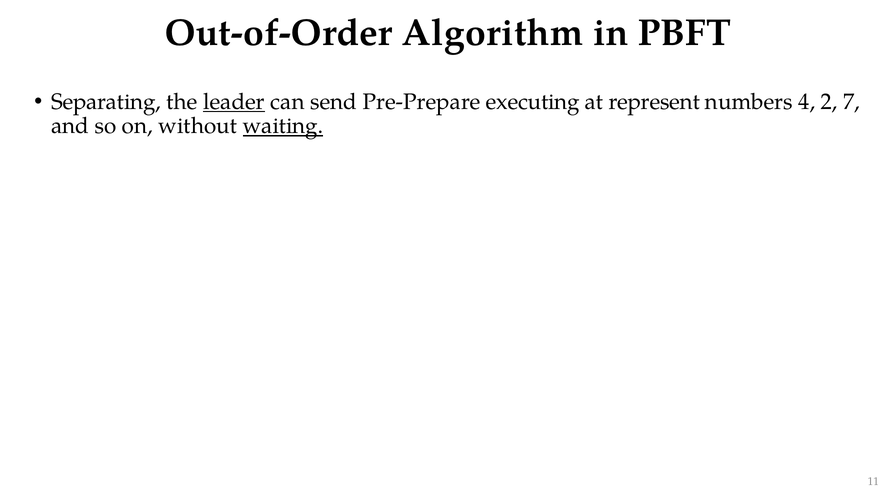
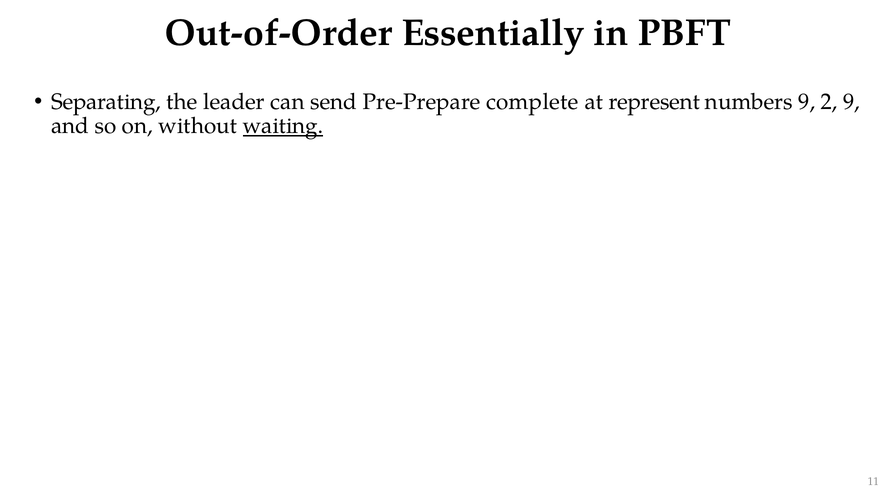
Algorithm: Algorithm -> Essentially
leader underline: present -> none
executing: executing -> complete
numbers 4: 4 -> 9
2 7: 7 -> 9
